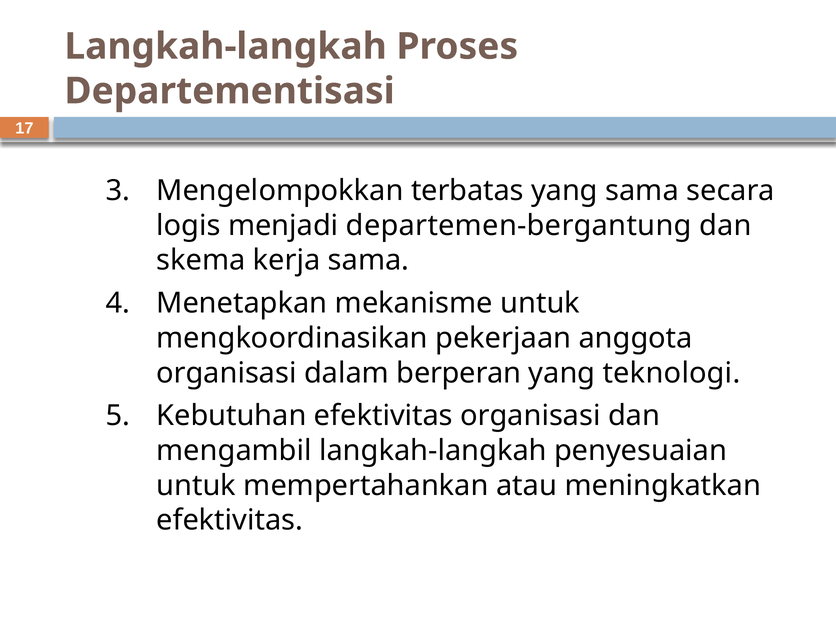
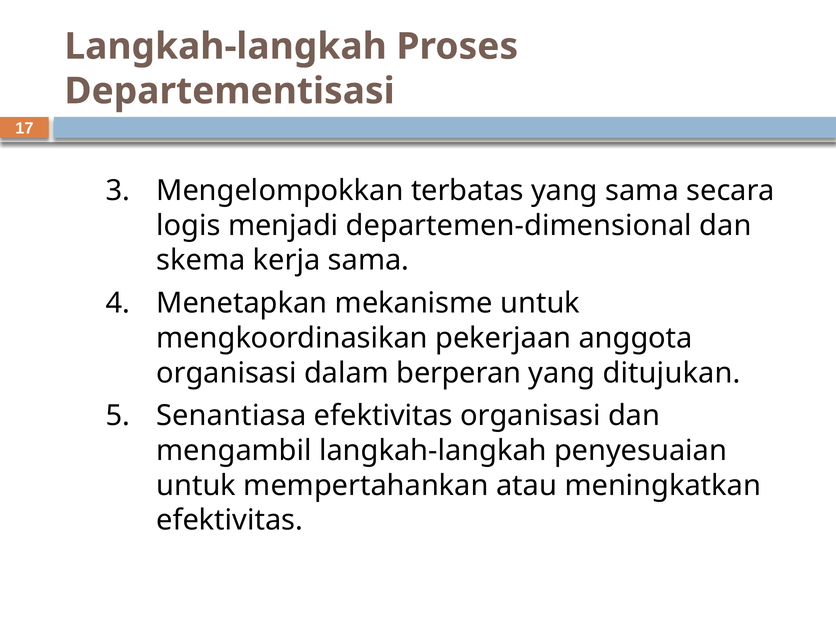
departemen-bergantung: departemen-bergantung -> departemen-dimensional
teknologi: teknologi -> ditujukan
Kebutuhan: Kebutuhan -> Senantiasa
